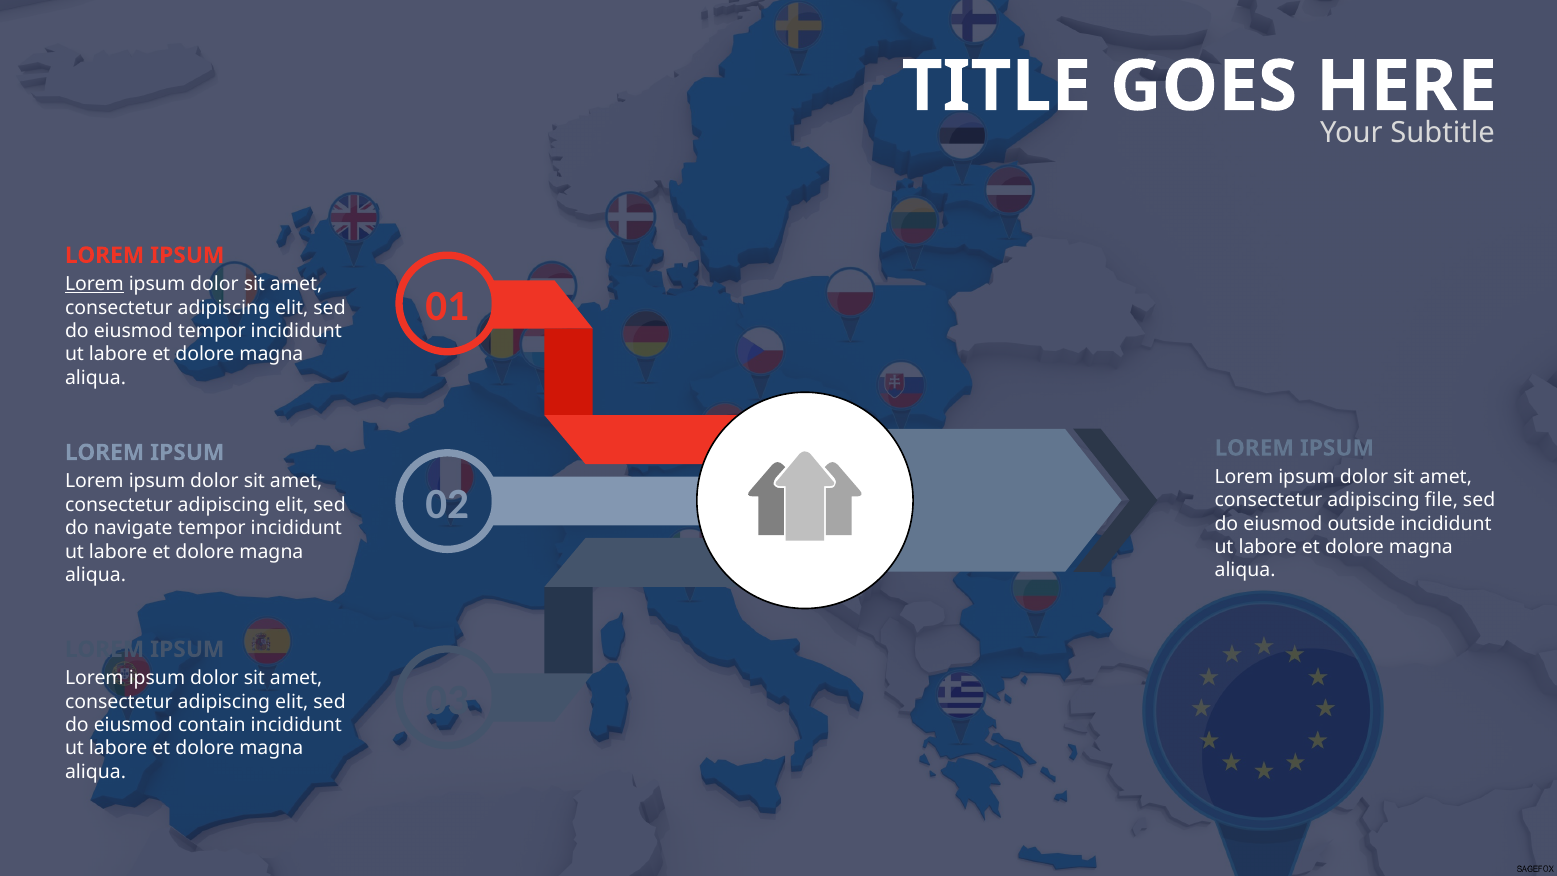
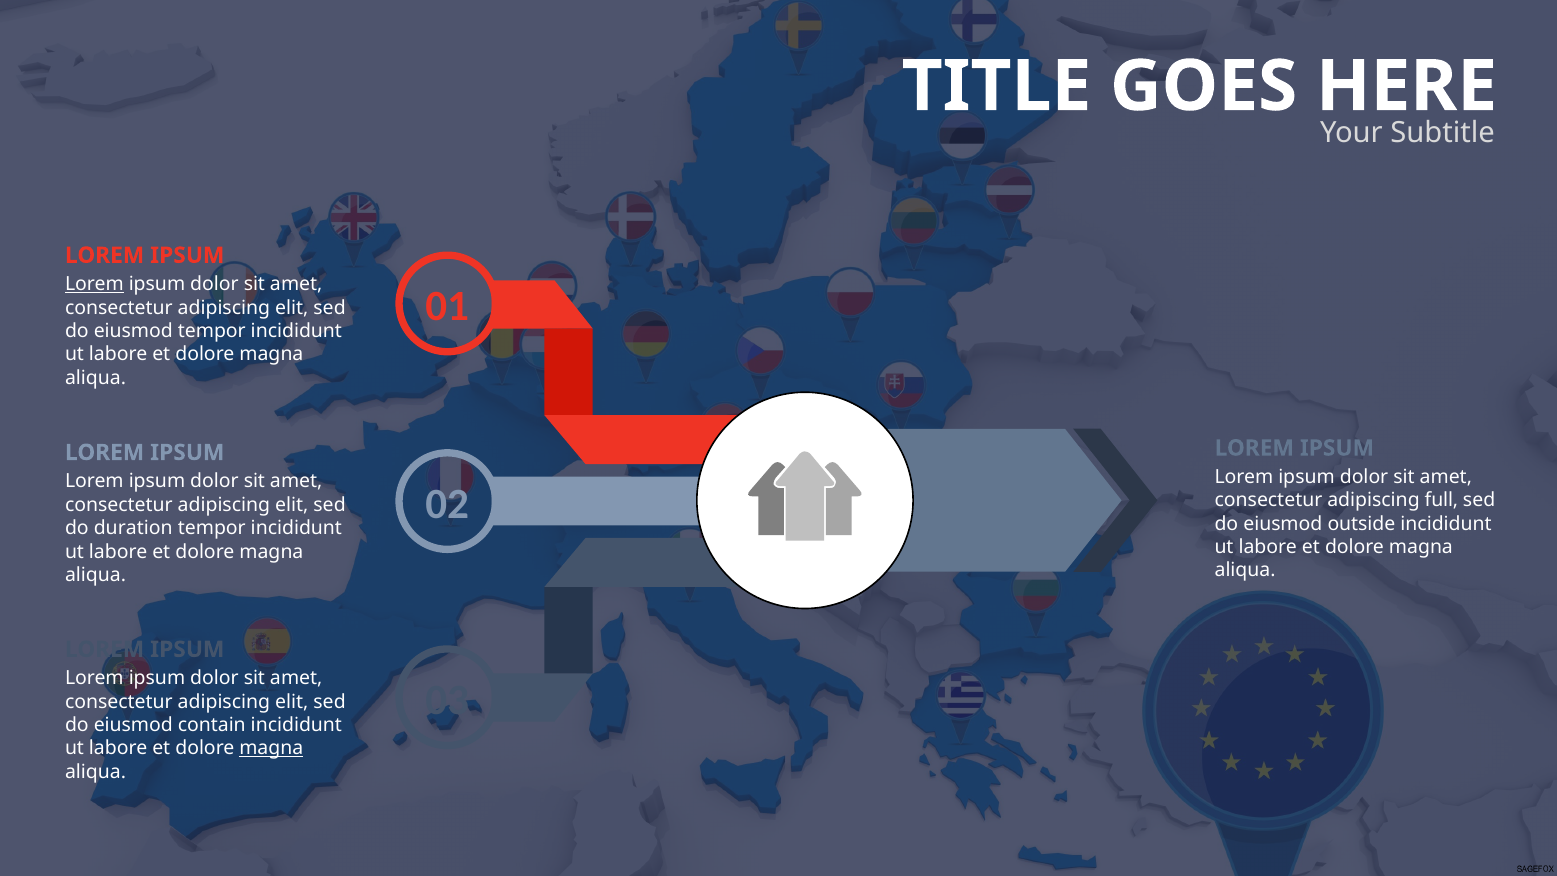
file: file -> full
navigate: navigate -> duration
magna at (271, 748) underline: none -> present
